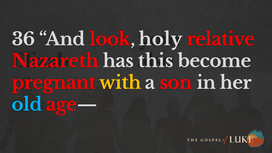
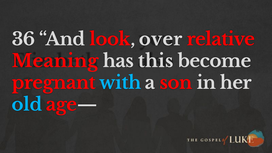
holy: holy -> over
Nazareth: Nazareth -> Meaning
with colour: yellow -> light blue
